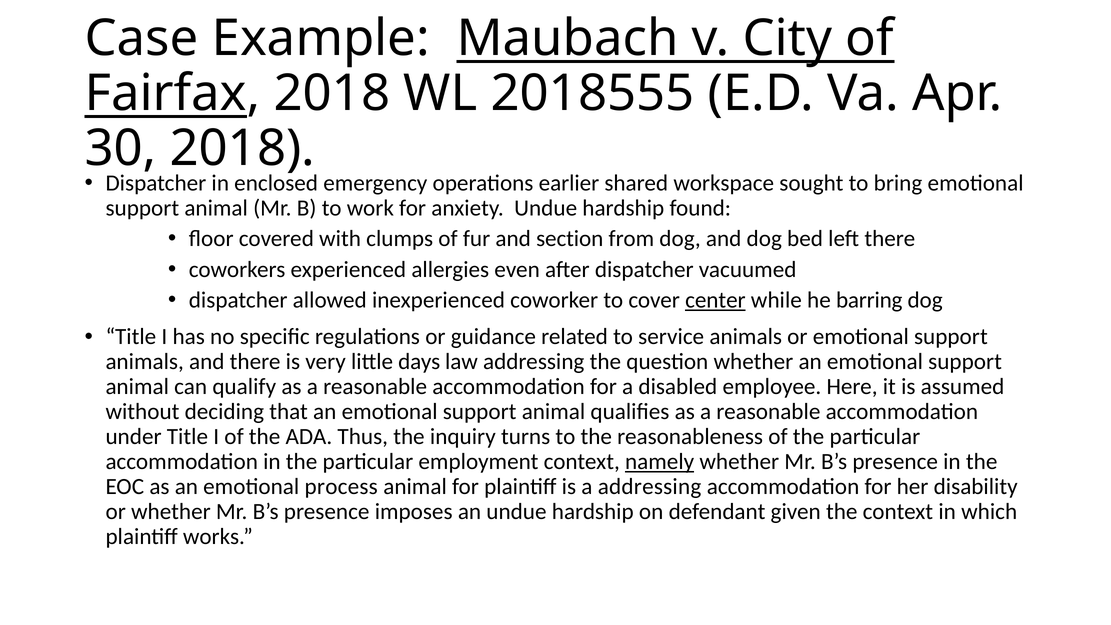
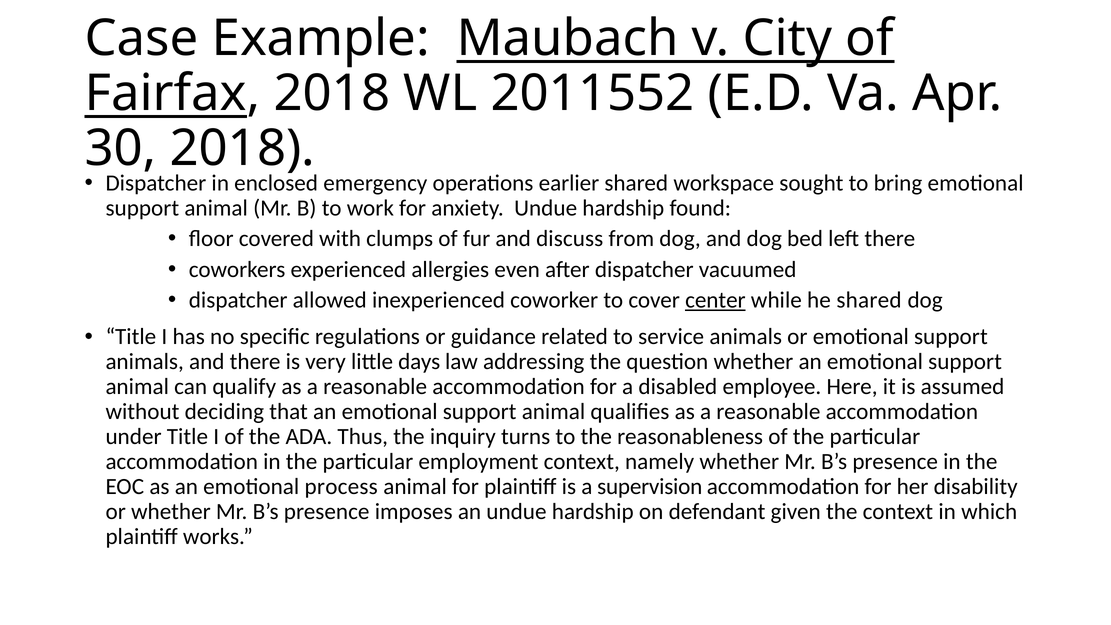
2018555: 2018555 -> 2011552
section: section -> discuss
he barring: barring -> shared
namely underline: present -> none
a addressing: addressing -> supervision
